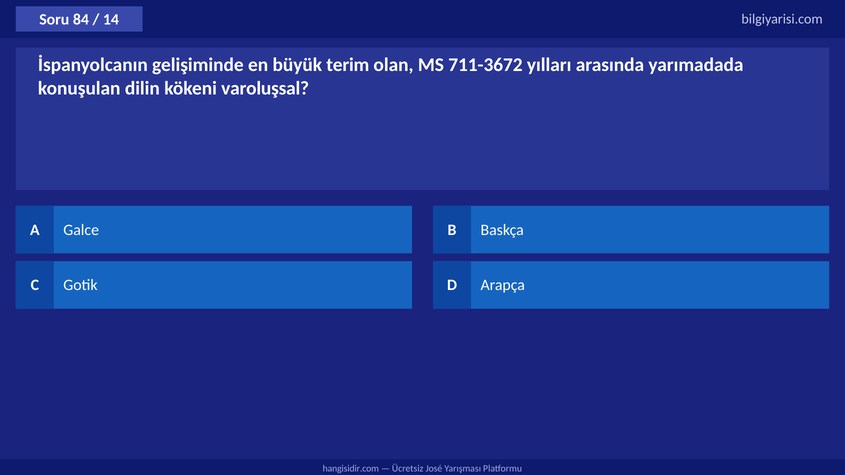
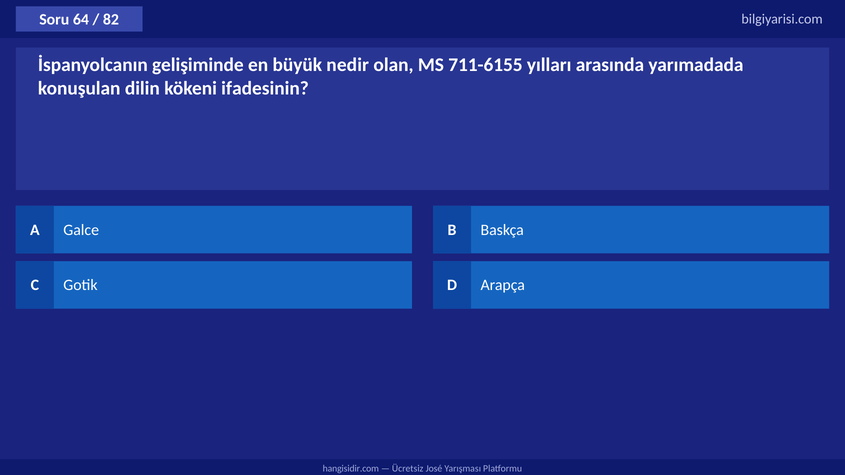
84: 84 -> 64
14: 14 -> 82
terim: terim -> nedir
711-3672: 711-3672 -> 711-6155
varoluşsal: varoluşsal -> ifadesinin
